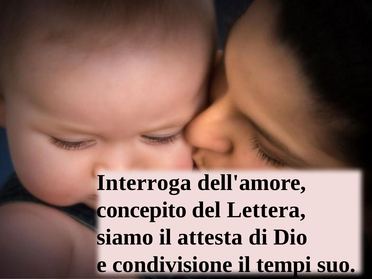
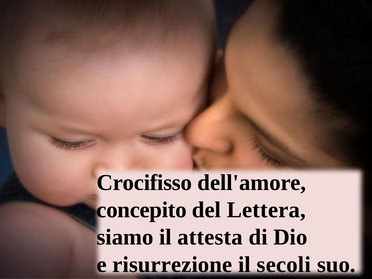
Interroga: Interroga -> Crocifisso
condivisione: condivisione -> risurrezione
tempi: tempi -> secoli
